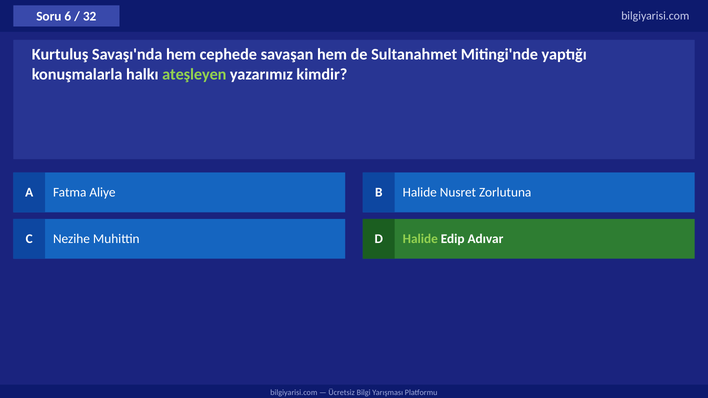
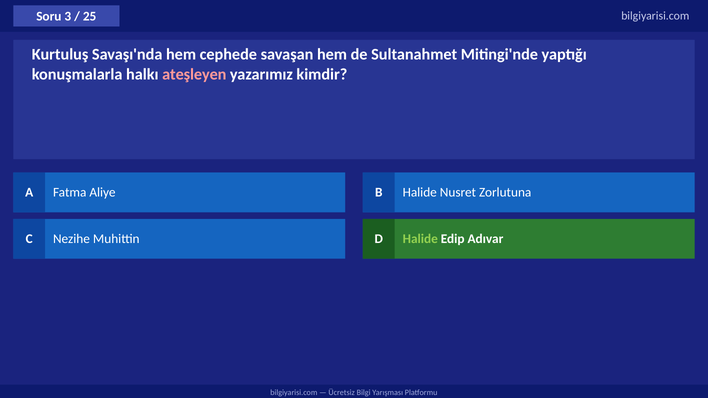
6: 6 -> 3
32: 32 -> 25
ateşleyen colour: light green -> pink
